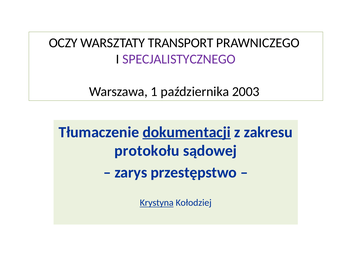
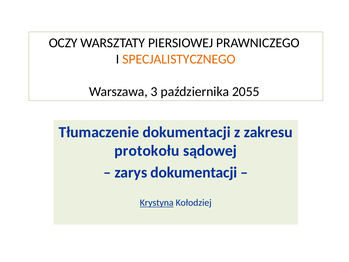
TRANSPORT: TRANSPORT -> PIERSIOWEJ
SPECJALISTYCZNEGO colour: purple -> orange
1: 1 -> 3
2003: 2003 -> 2055
dokumentacji at (187, 132) underline: present -> none
zarys przestępstwo: przestępstwo -> dokumentacji
